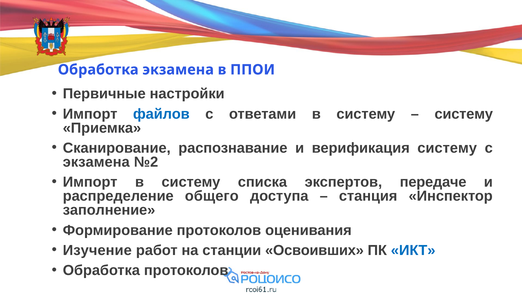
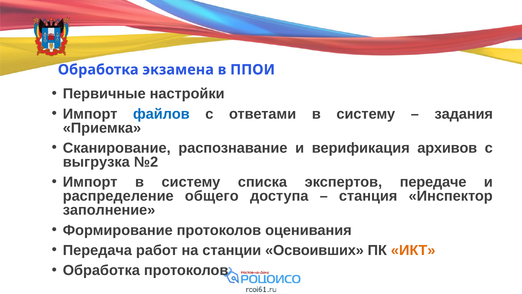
систему at (464, 114): систему -> задания
верификация систему: систему -> архивов
экзамена at (96, 162): экзамена -> выгрузка
Изучение: Изучение -> Передача
ИКТ colour: blue -> orange
